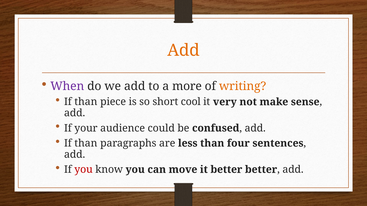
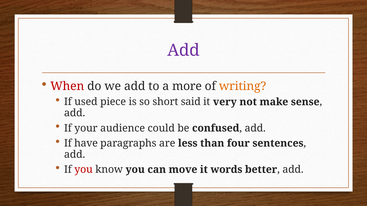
Add at (184, 50) colour: orange -> purple
When colour: purple -> red
than at (86, 102): than -> used
cool: cool -> said
than at (86, 144): than -> have
it better: better -> words
